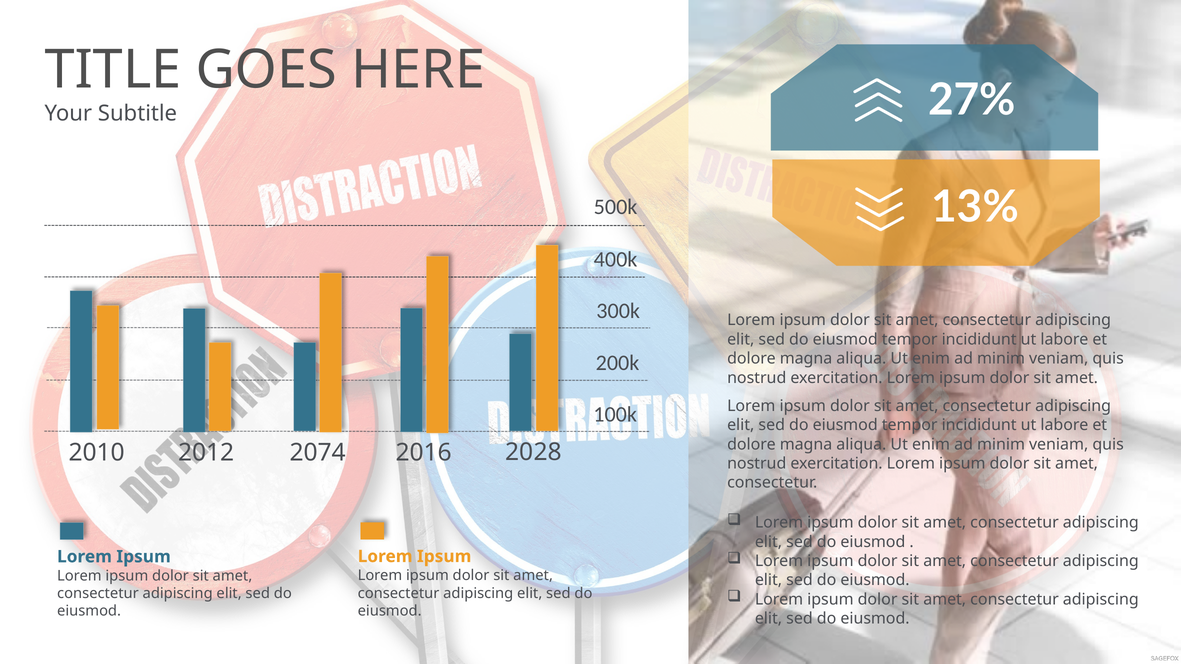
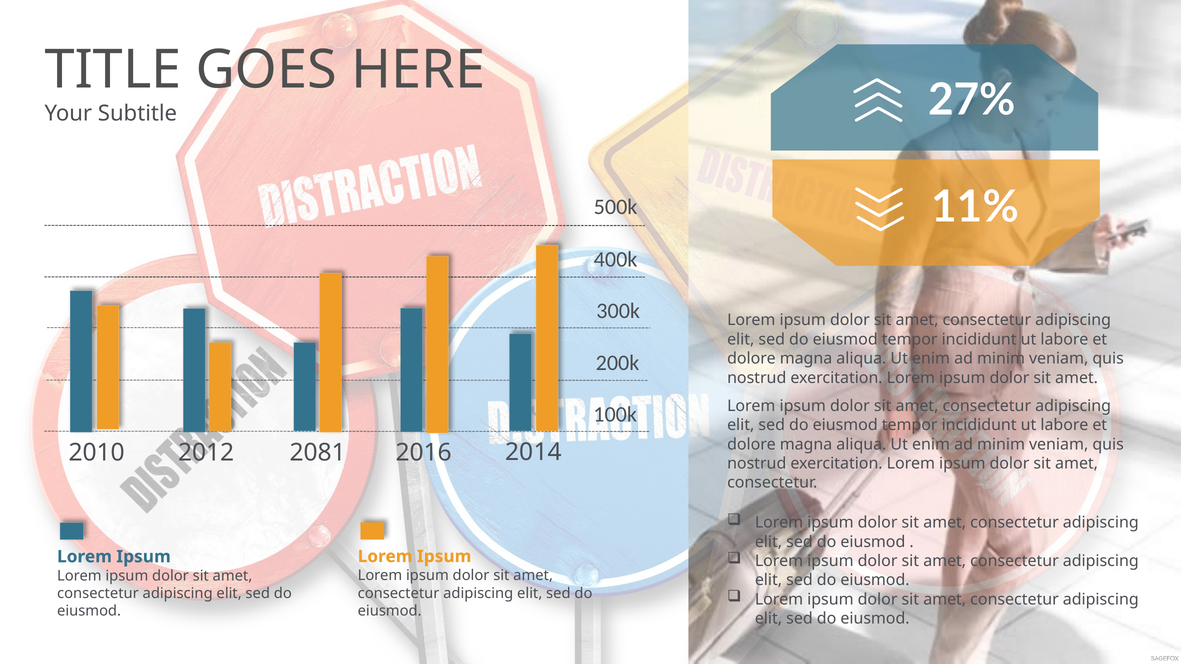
13%: 13% -> 11%
2074: 2074 -> 2081
2028: 2028 -> 2014
